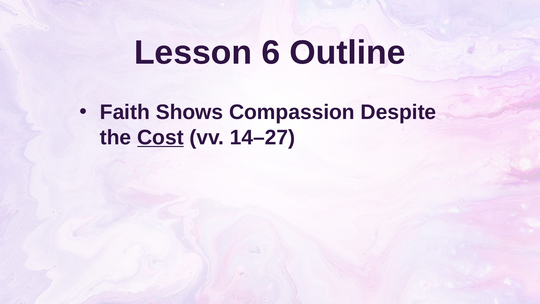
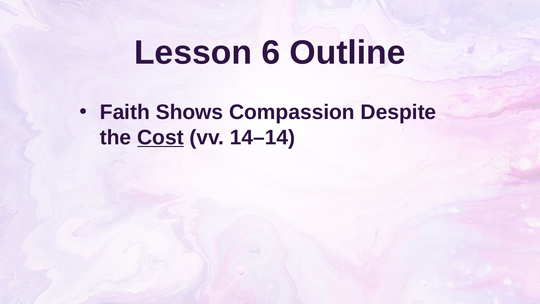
14–27: 14–27 -> 14–14
